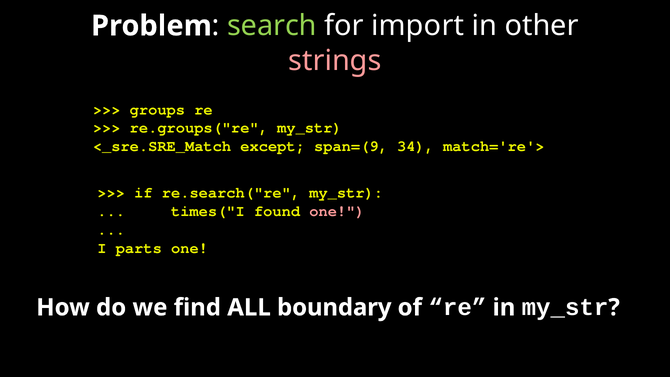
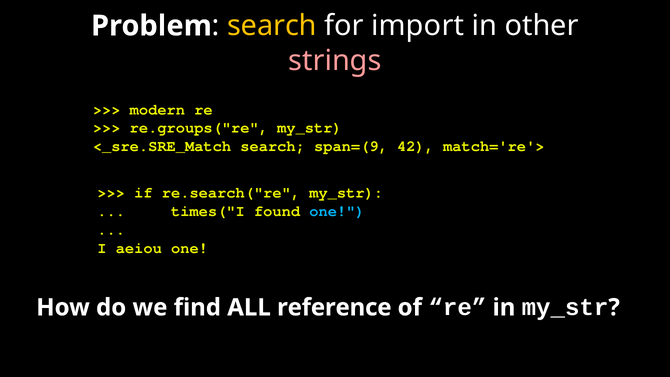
search at (272, 26) colour: light green -> yellow
groups: groups -> modern
<_sre.SRE_Match except: except -> search
34: 34 -> 42
one at (337, 211) colour: pink -> light blue
parts: parts -> aeiou
boundary: boundary -> reference
